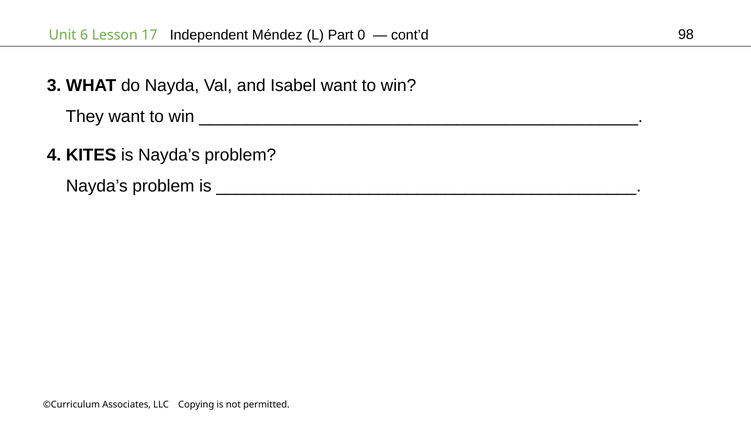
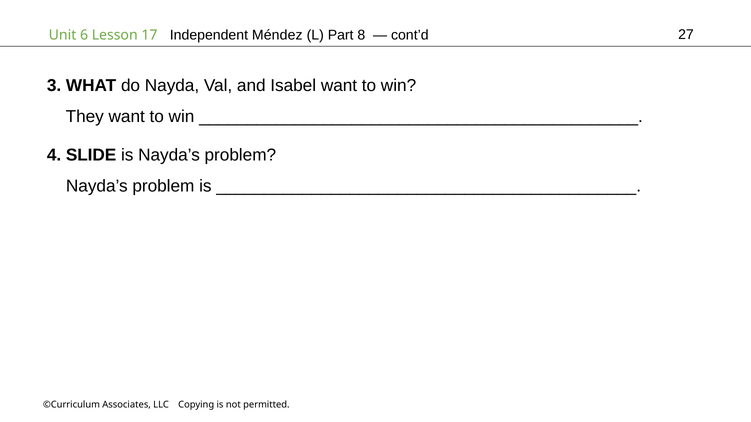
0: 0 -> 8
98: 98 -> 27
KITES: KITES -> SLIDE
